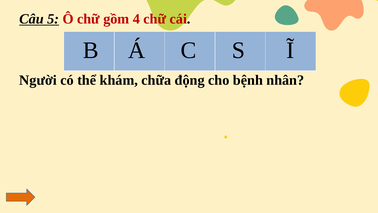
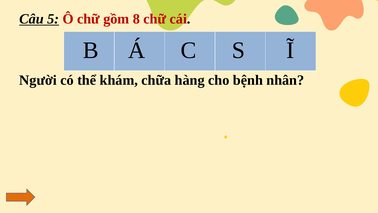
4: 4 -> 8
động: động -> hàng
